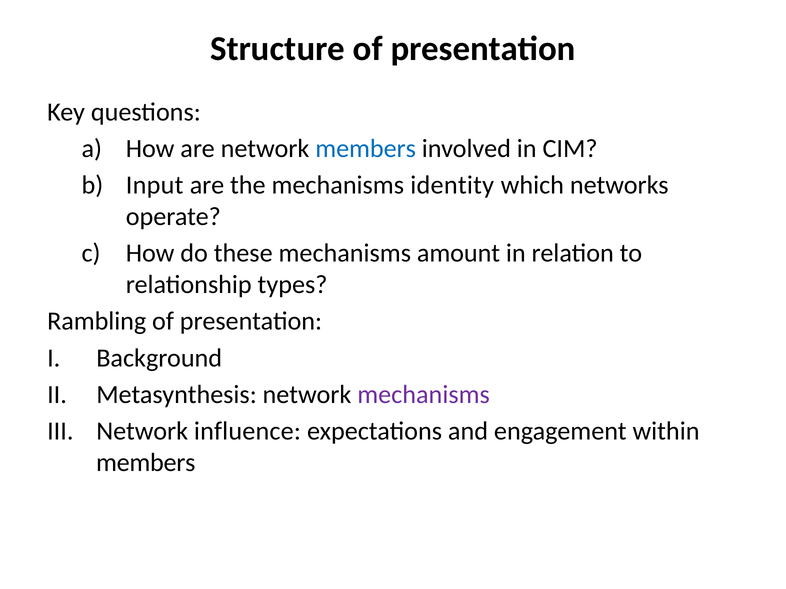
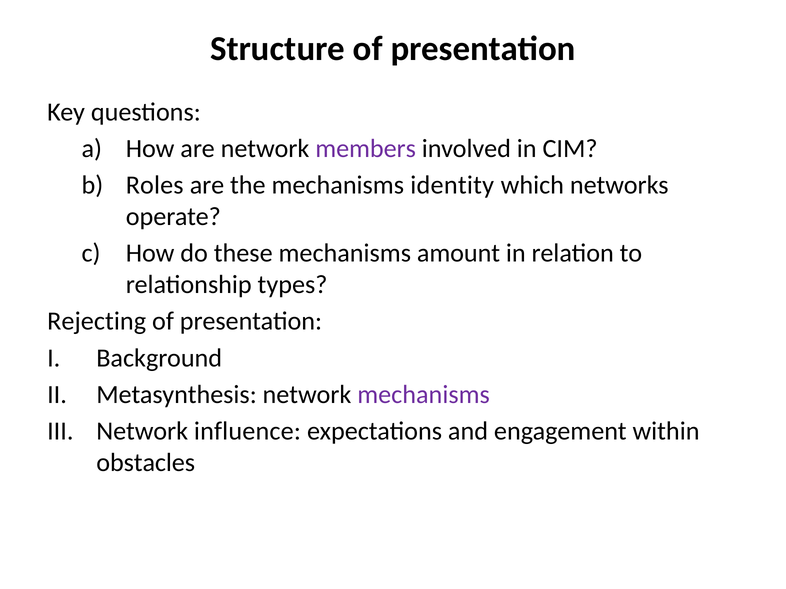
members at (366, 149) colour: blue -> purple
Input: Input -> Roles
Rambling: Rambling -> Rejecting
members at (146, 463): members -> obstacles
